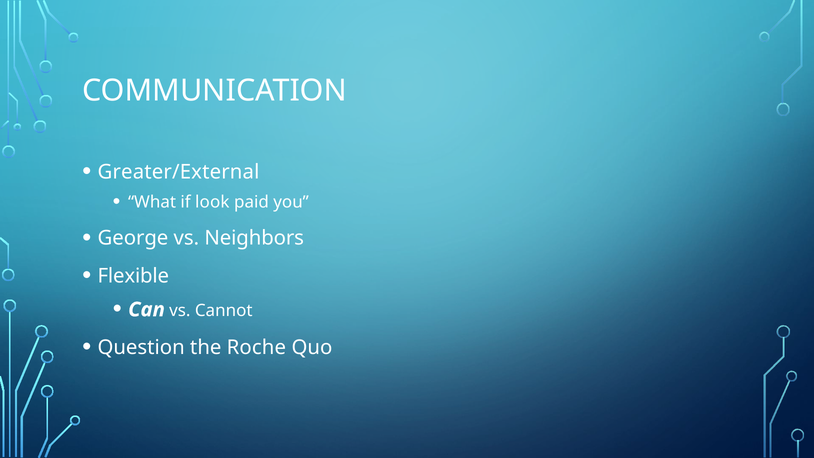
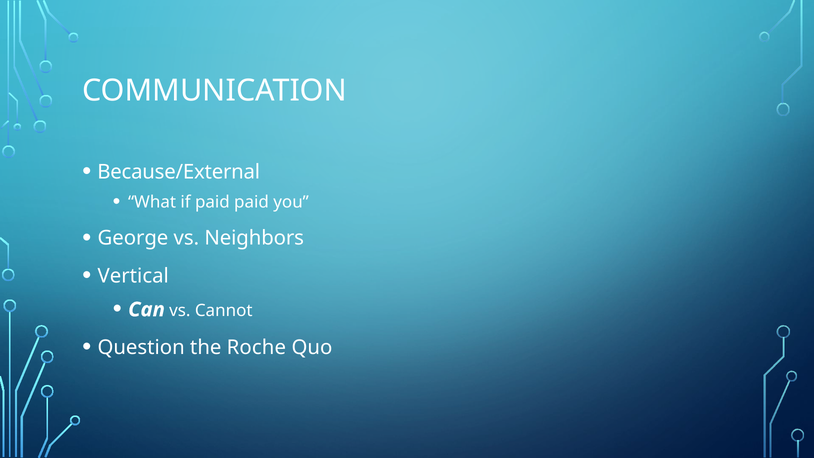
Greater/External: Greater/External -> Because/External
if look: look -> paid
Flexible: Flexible -> Vertical
